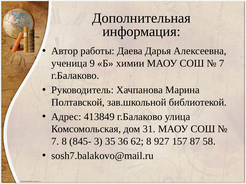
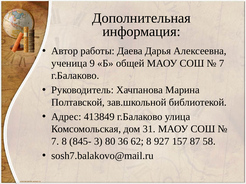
химии: химии -> общей
35: 35 -> 80
